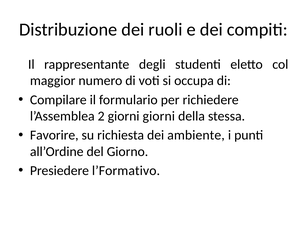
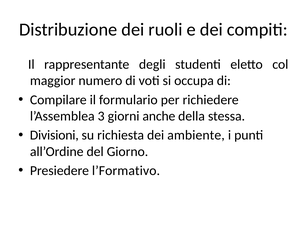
2: 2 -> 3
giorni giorni: giorni -> anche
Favorire: Favorire -> Divisioni
